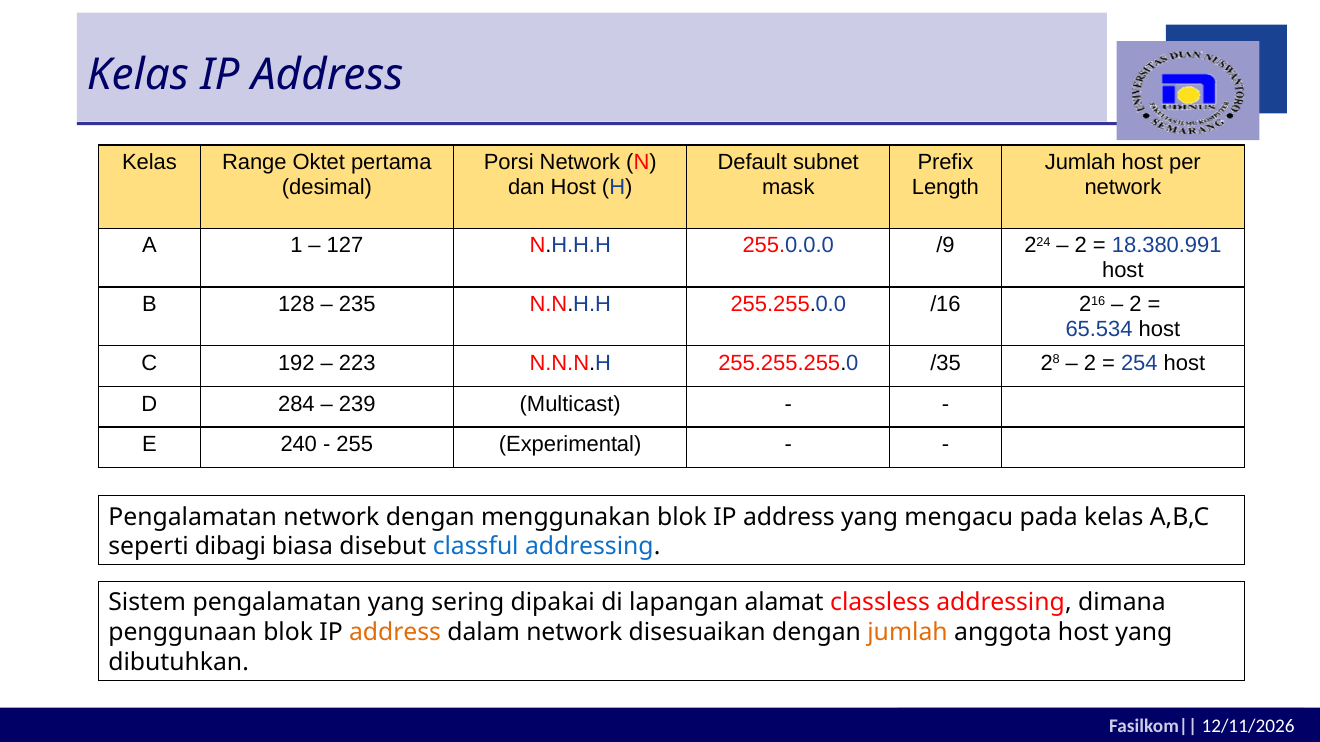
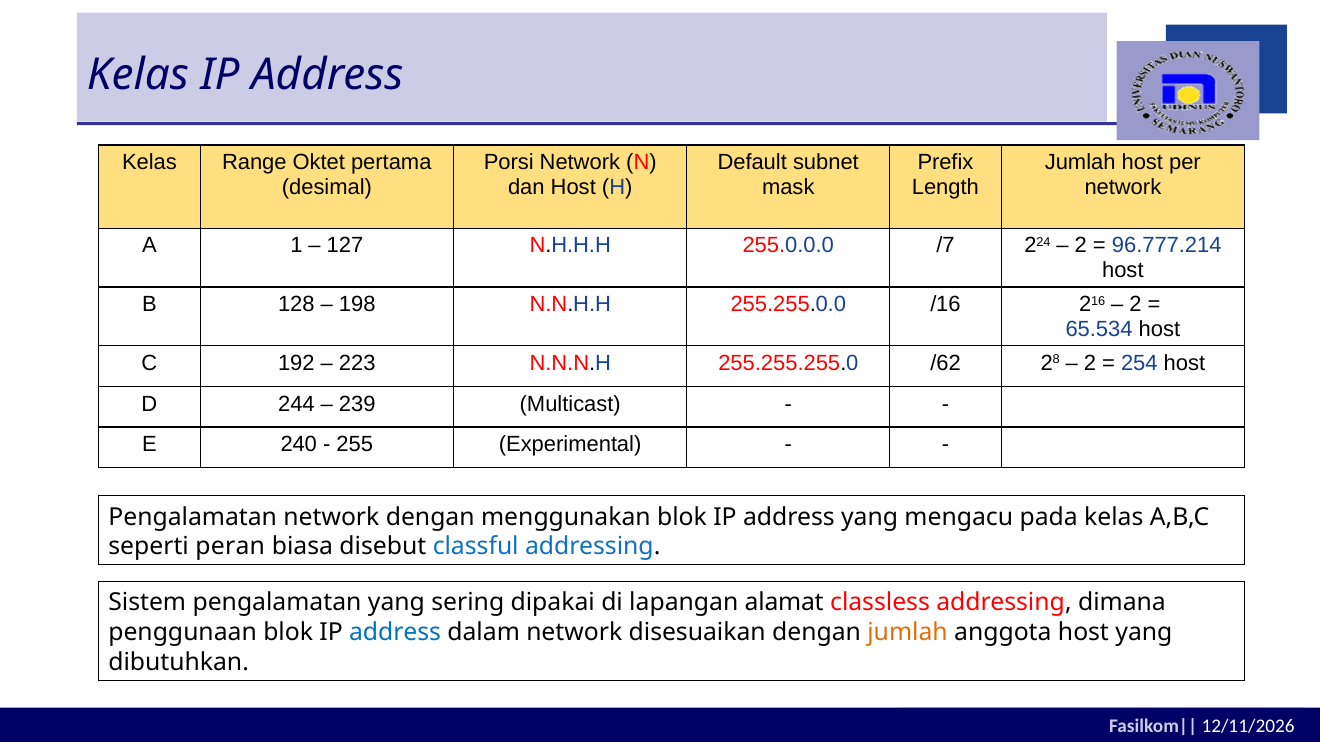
/9: /9 -> /7
18.380.991: 18.380.991 -> 96.777.214
235: 235 -> 198
/35: /35 -> /62
284: 284 -> 244
dibagi: dibagi -> peran
address at (395, 633) colour: orange -> blue
